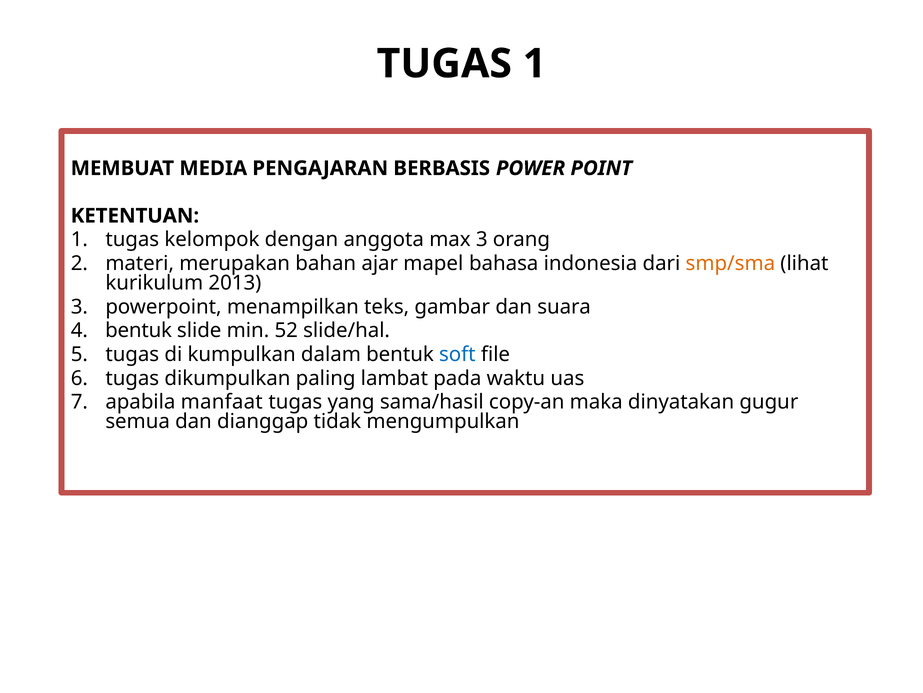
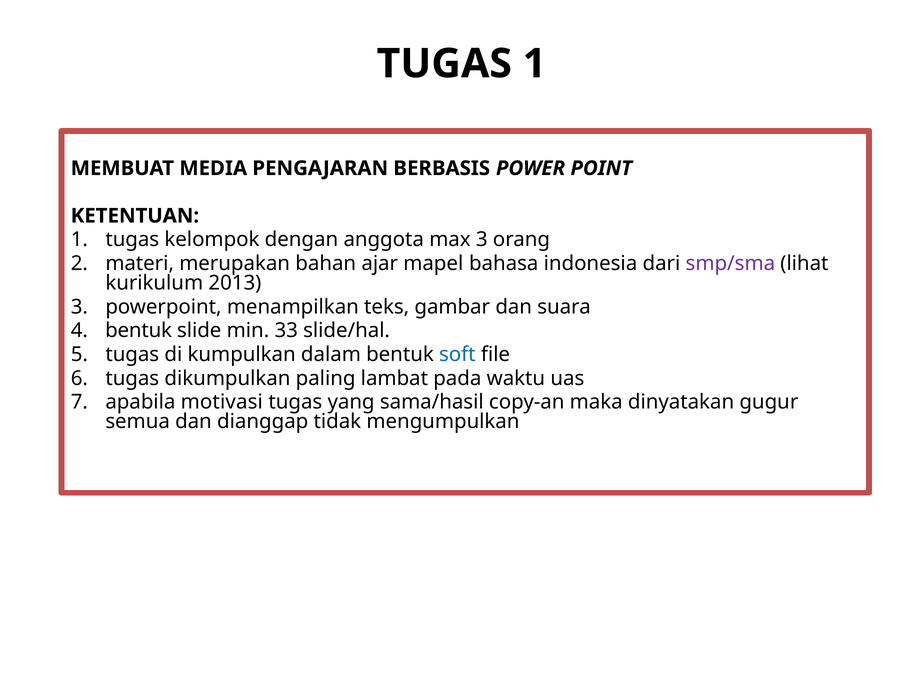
smp/sma colour: orange -> purple
52: 52 -> 33
manfaat: manfaat -> motivasi
